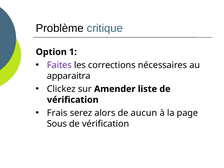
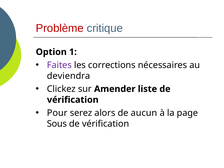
Problème colour: black -> red
apparaitra: apparaitra -> deviendra
Frais: Frais -> Pour
